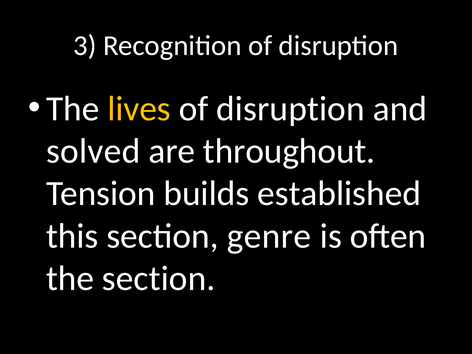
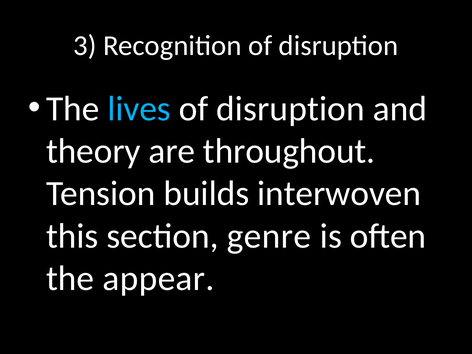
lives colour: yellow -> light blue
solved: solved -> theory
established: established -> interwoven
the section: section -> appear
